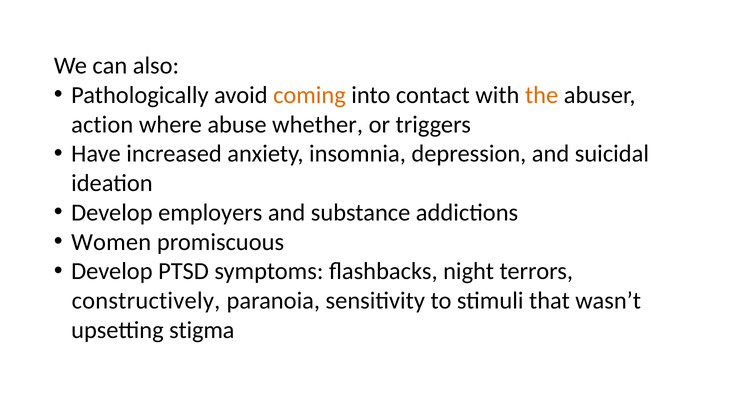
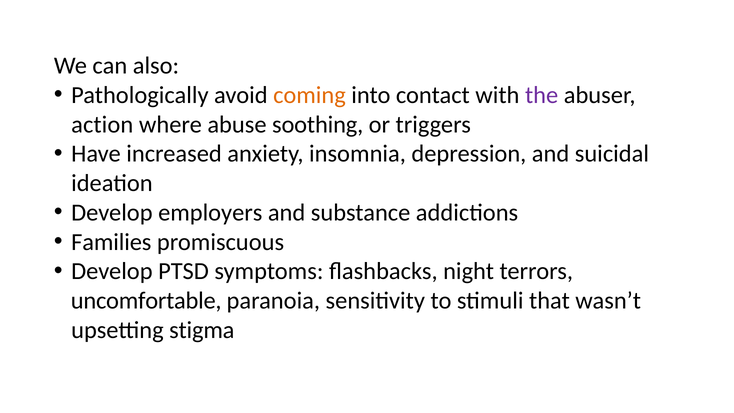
the colour: orange -> purple
whether: whether -> soothing
Women: Women -> Families
constructively: constructively -> uncomfortable
